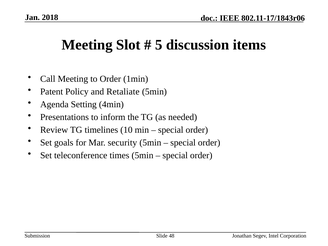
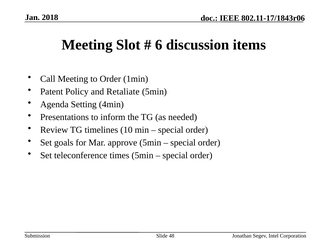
5: 5 -> 6
security: security -> approve
